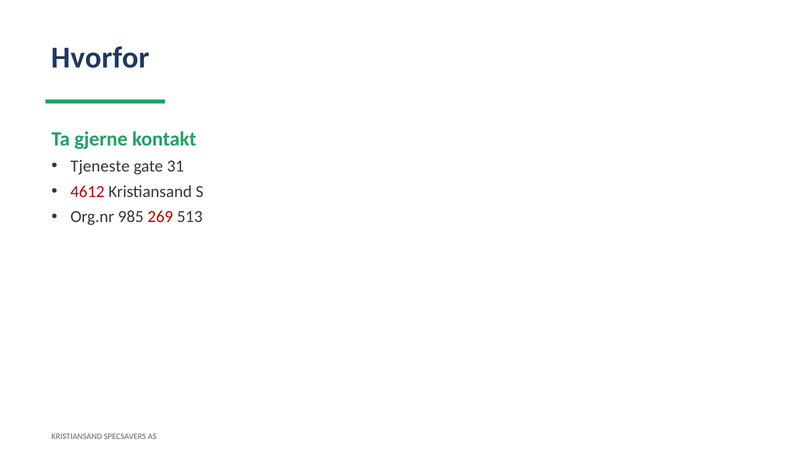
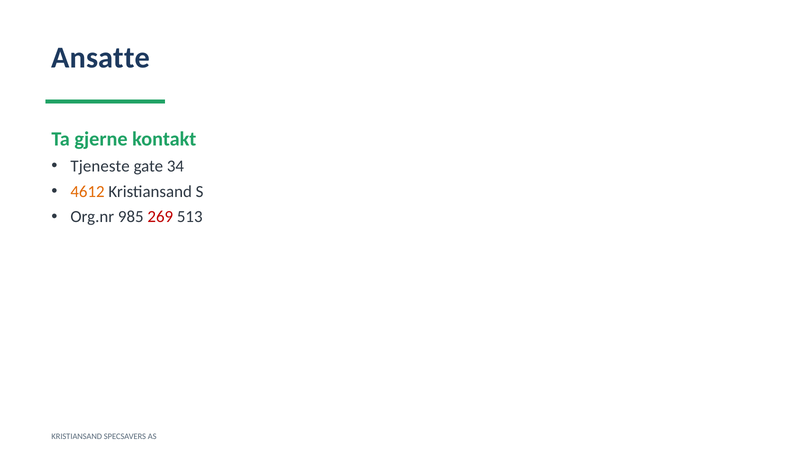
Hvorfor: Hvorfor -> Ansatte
31: 31 -> 34
4612 colour: red -> orange
